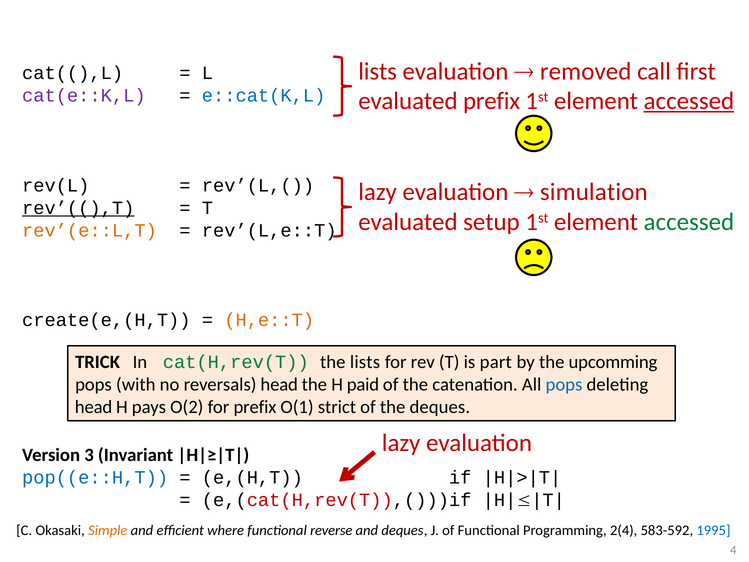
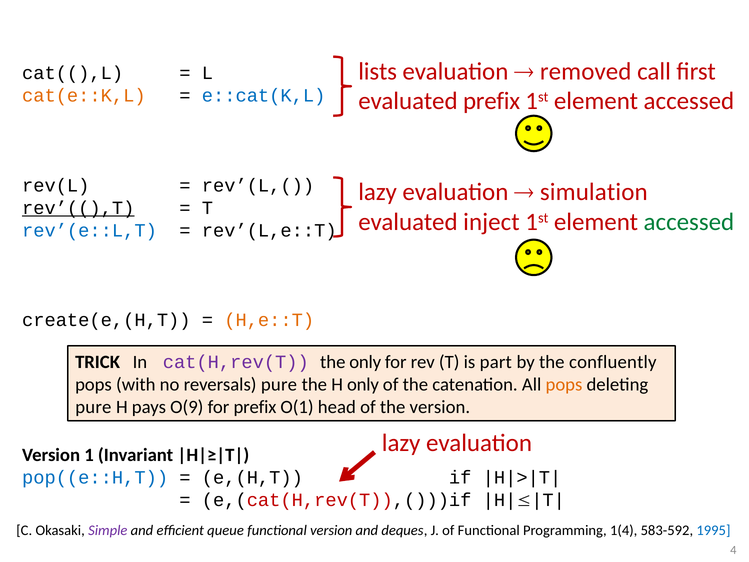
cat(e::K,L colour: purple -> orange
accessed at (689, 101) underline: present -> none
setup: setup -> inject
rev’(e::L,T colour: orange -> blue
cat(H,rev(T colour: green -> purple
the lists: lists -> only
upcomming: upcomming -> confluently
reversals head: head -> pure
H paid: paid -> only
pops at (564, 384) colour: blue -> orange
head at (94, 407): head -> pure
O(2: O(2 -> O(9
strict: strict -> head
the deques: deques -> version
3: 3 -> 1
Simple colour: orange -> purple
where: where -> queue
functional reverse: reverse -> version
2(4: 2(4 -> 1(4
